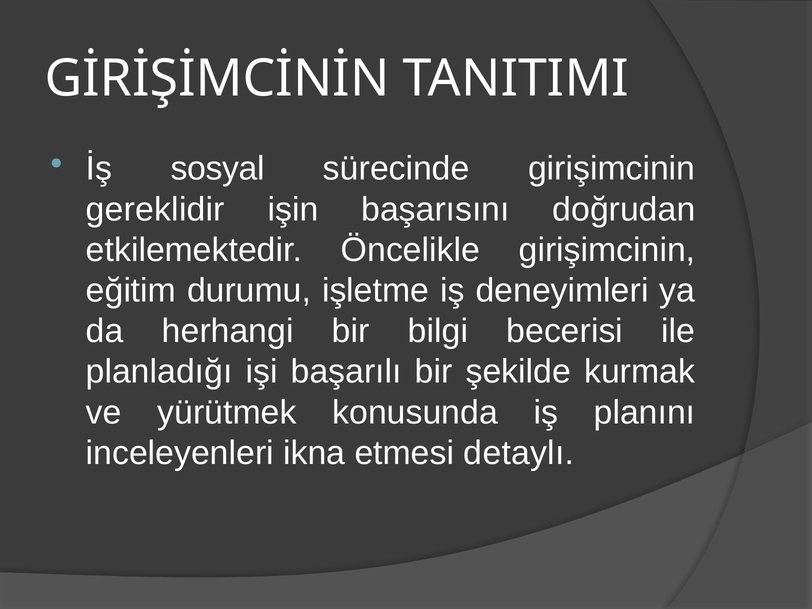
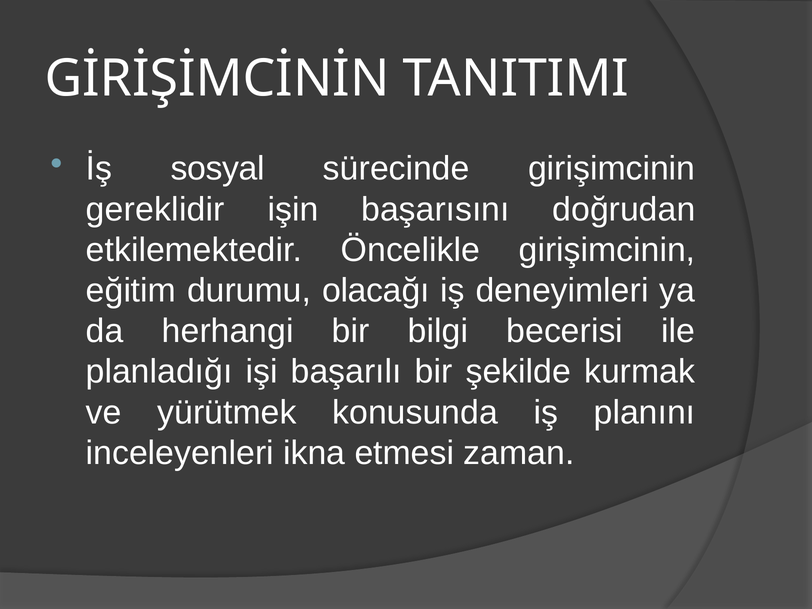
işletme: işletme -> olacağı
detaylı: detaylı -> zaman
